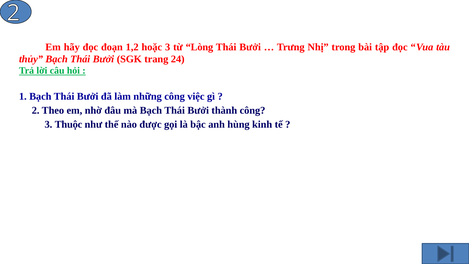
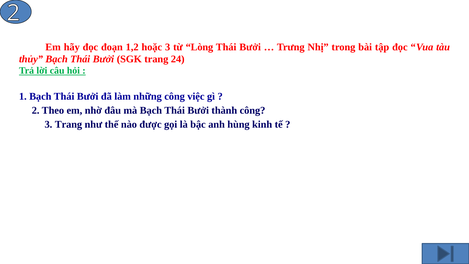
3 Thuộc: Thuộc -> Trang
